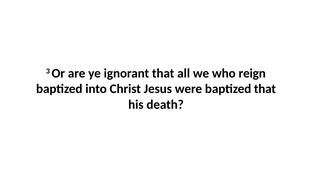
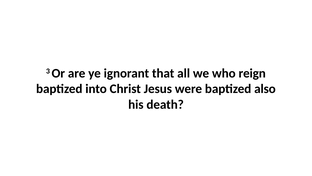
baptized that: that -> also
